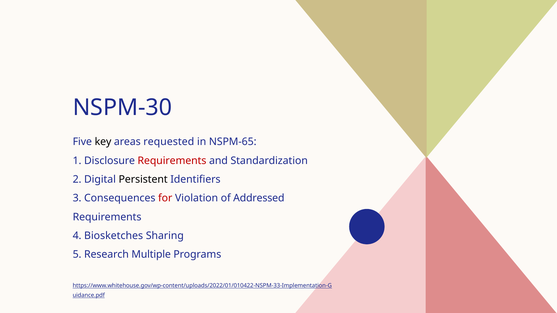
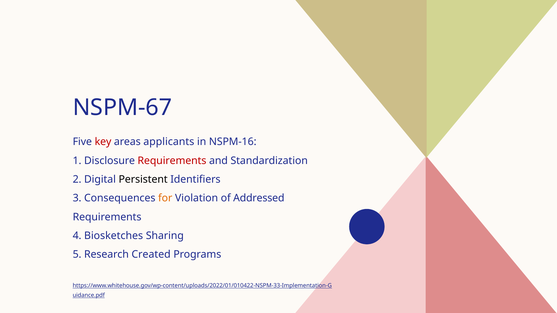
NSPM-30: NSPM-30 -> NSPM-67
key colour: black -> red
requested: requested -> applicants
NSPM-65: NSPM-65 -> NSPM-16
for colour: red -> orange
Multiple: Multiple -> Created
